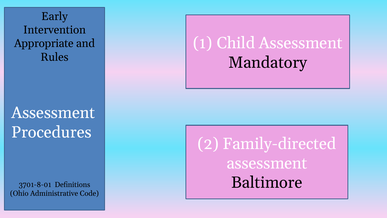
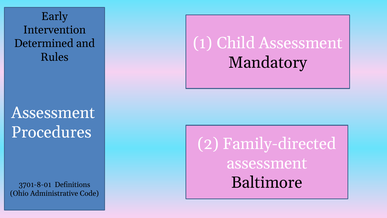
Appropriate: Appropriate -> Determined
